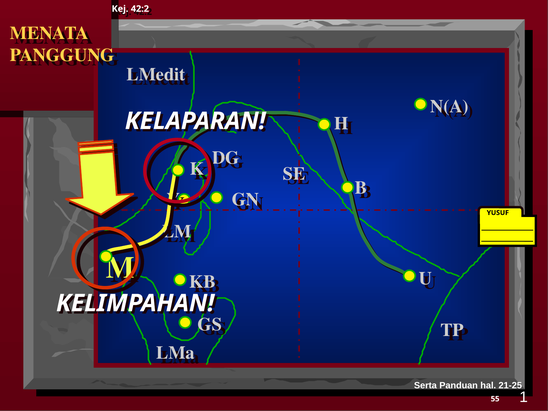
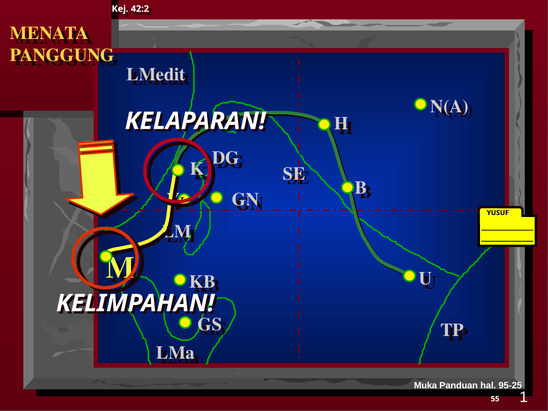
Serta: Serta -> Muka
21-25: 21-25 -> 95-25
